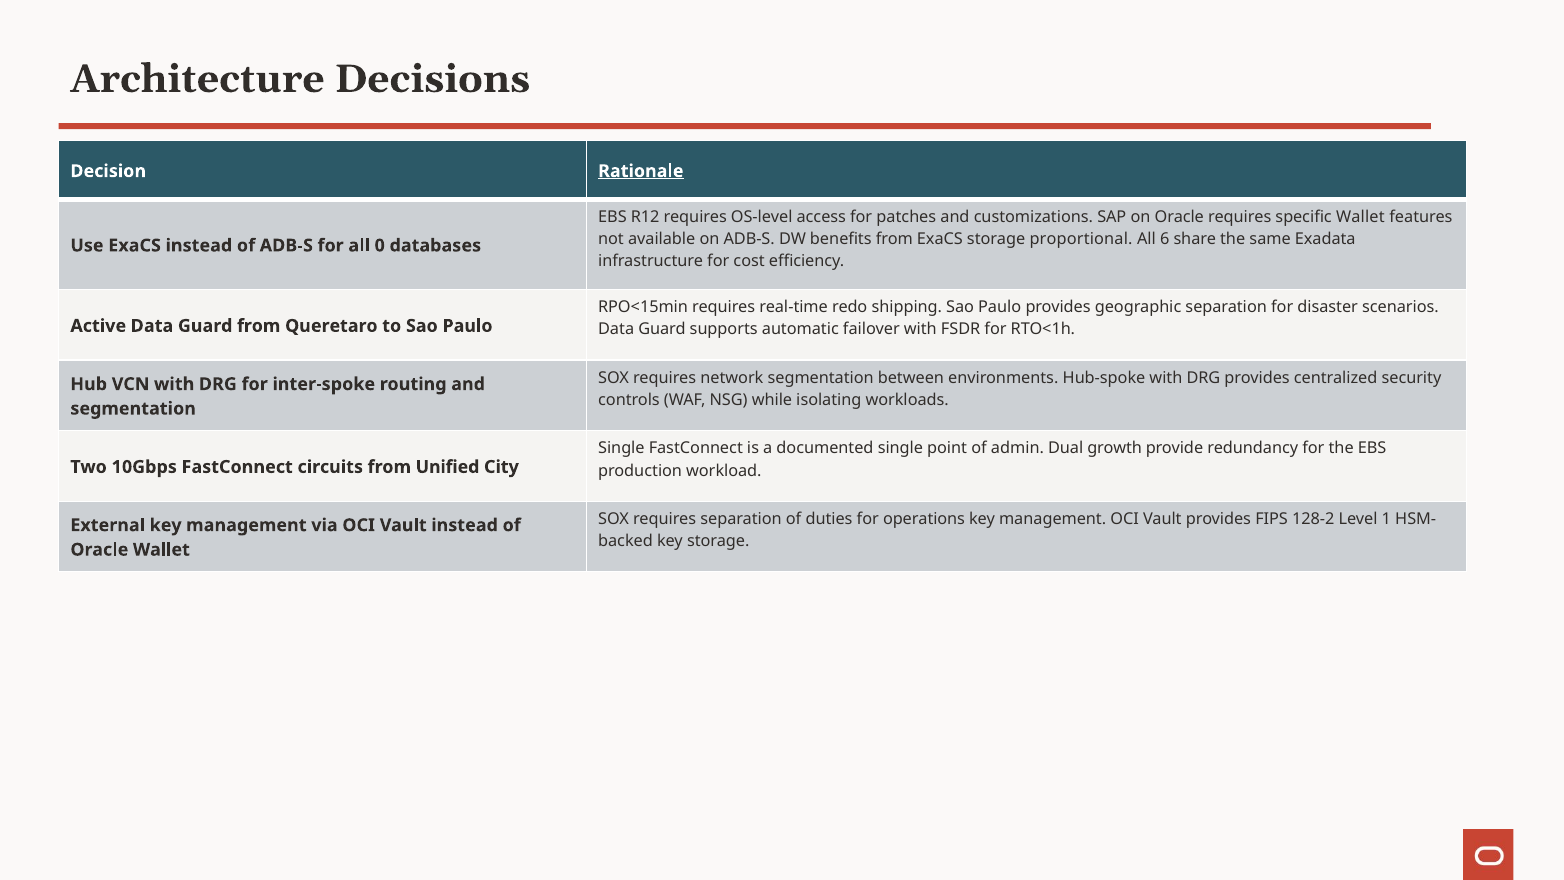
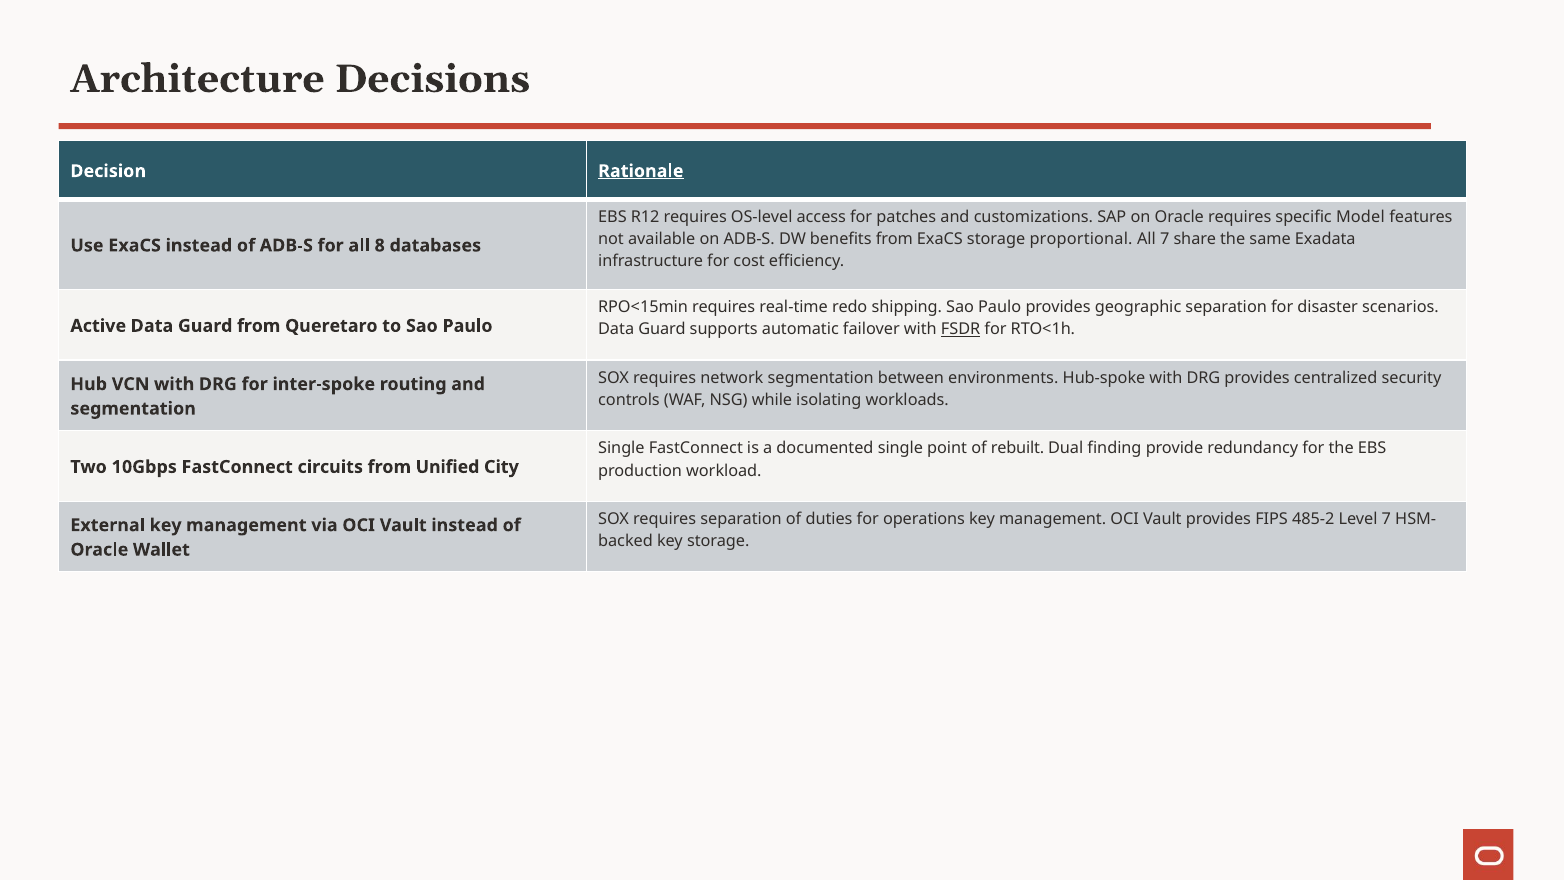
specific Wallet: Wallet -> Model
All 6: 6 -> 7
0: 0 -> 8
FSDR underline: none -> present
admin: admin -> rebuilt
growth: growth -> finding
128-2: 128-2 -> 485-2
Level 1: 1 -> 7
